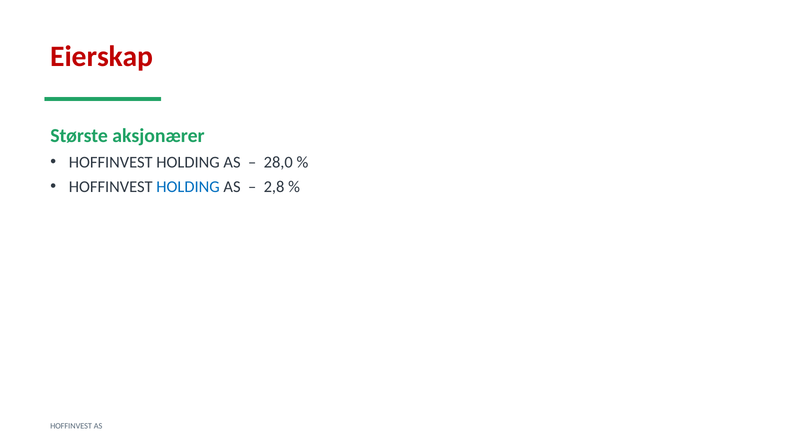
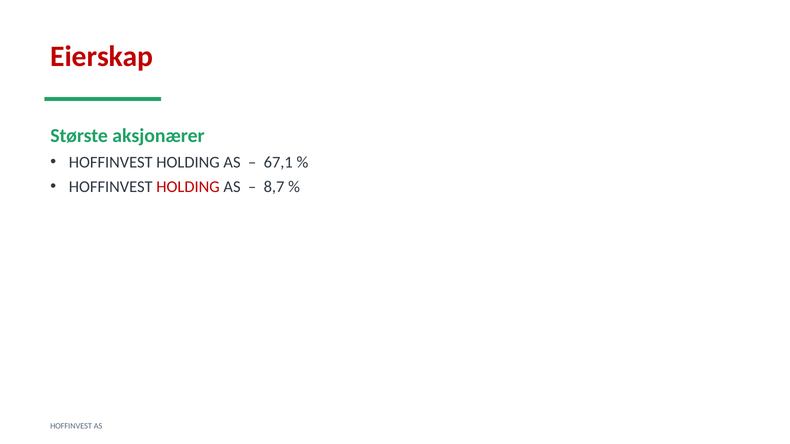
28,0: 28,0 -> 67,1
HOLDING at (188, 187) colour: blue -> red
2,8: 2,8 -> 8,7
